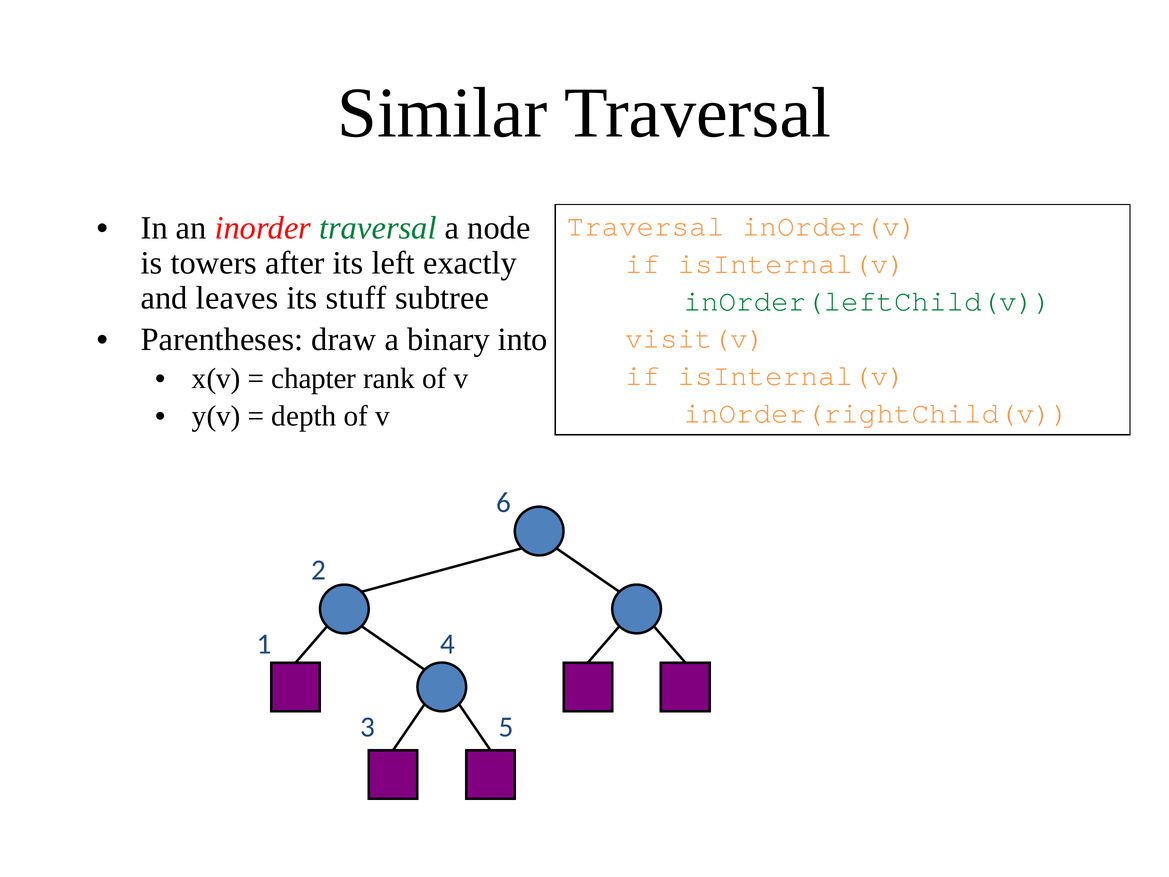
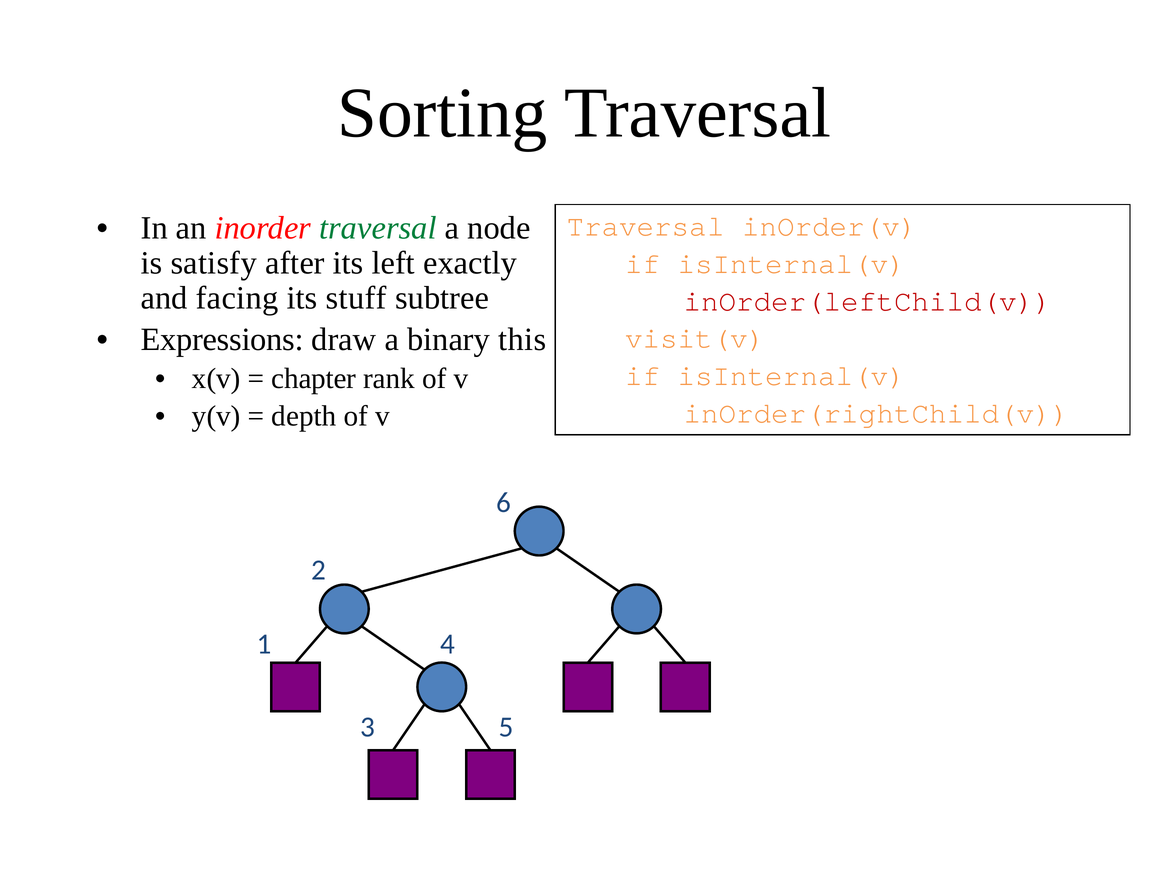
Similar: Similar -> Sorting
towers: towers -> satisfy
leaves: leaves -> facing
inOrder(leftChild(v colour: green -> red
Parentheses: Parentheses -> Expressions
into: into -> this
